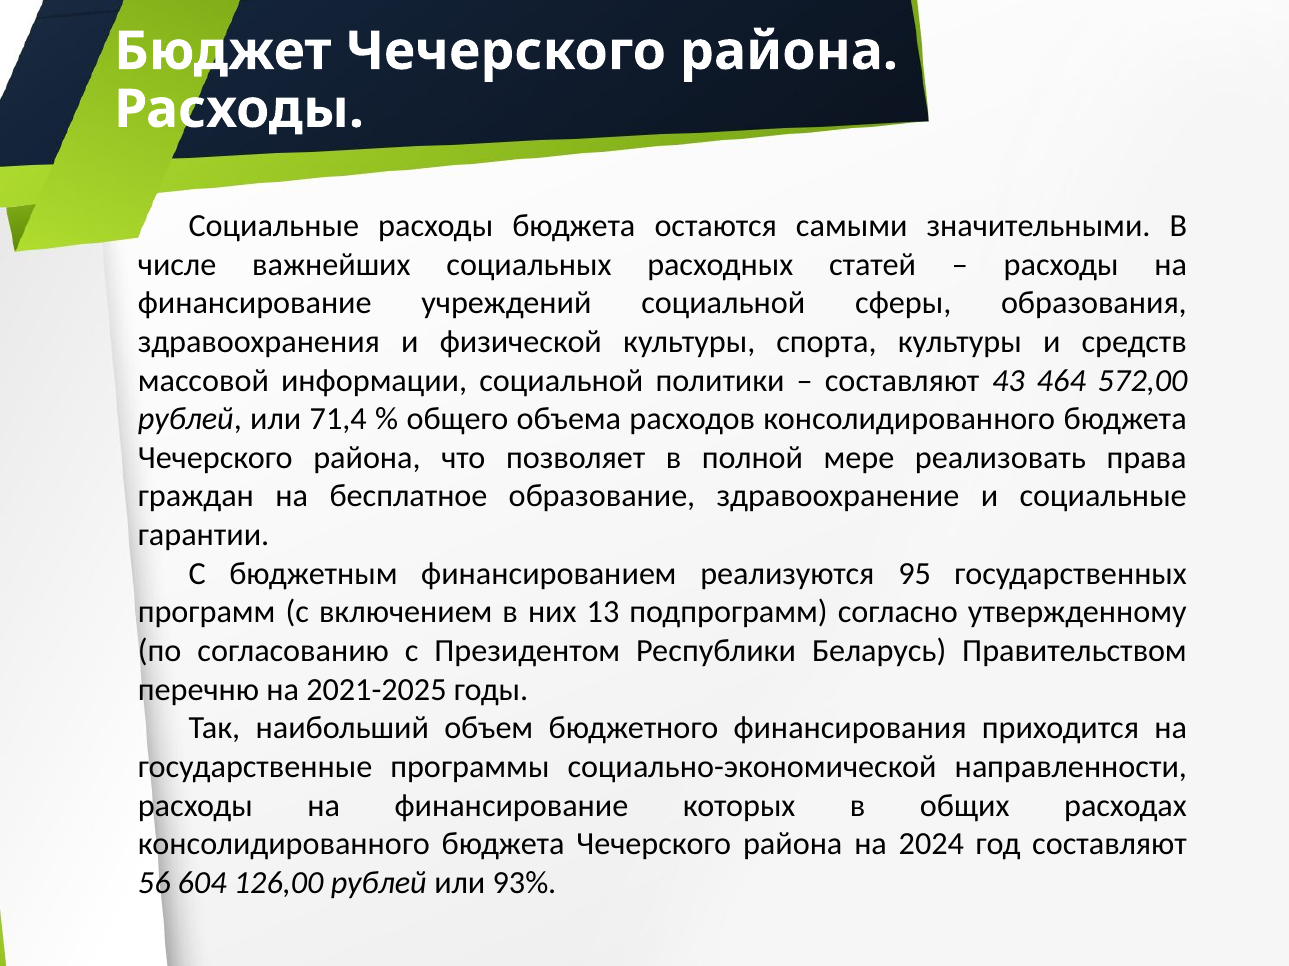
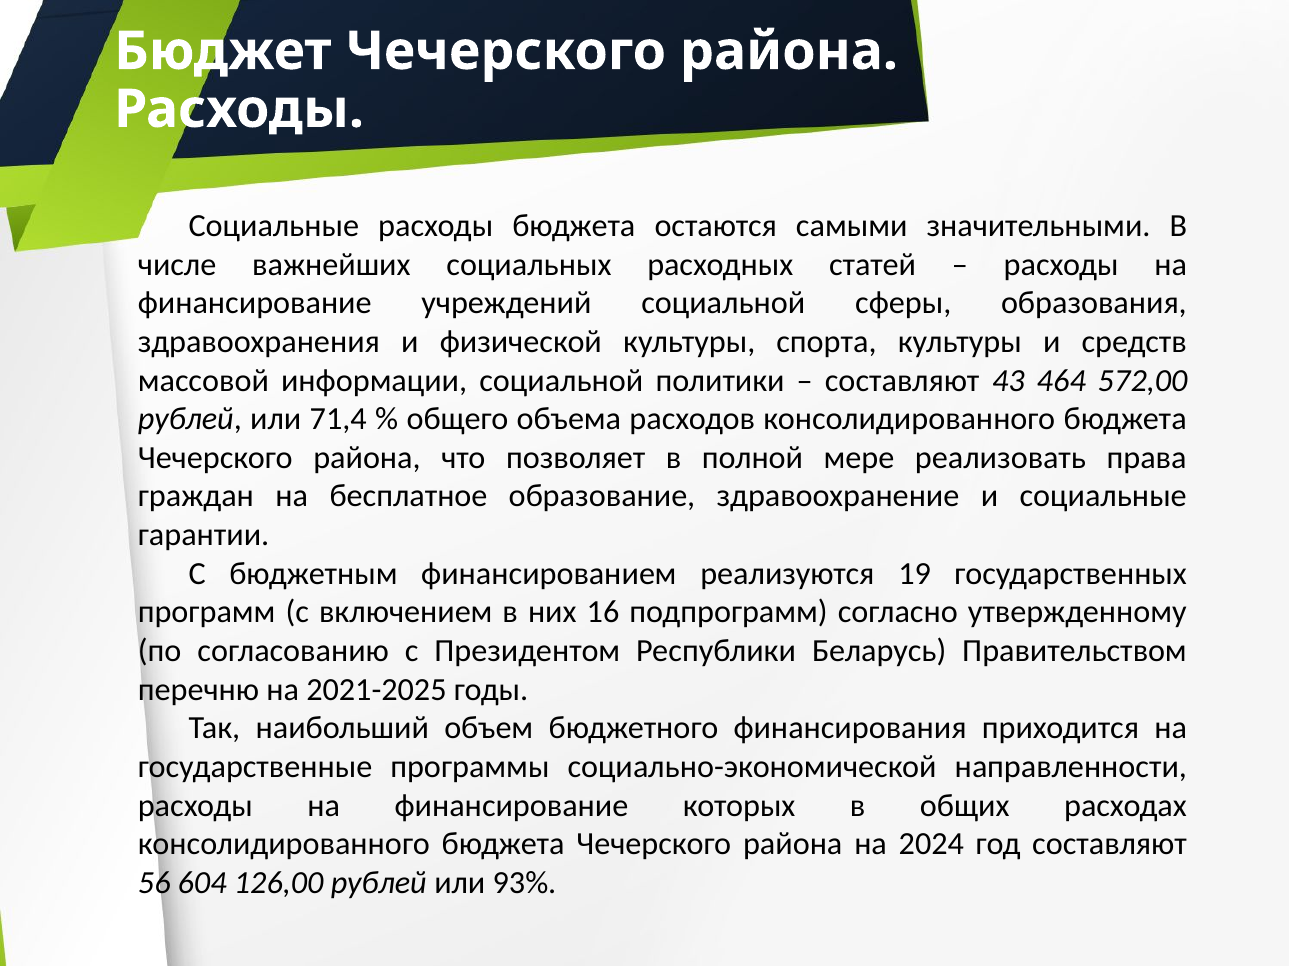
95: 95 -> 19
13: 13 -> 16
